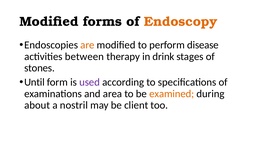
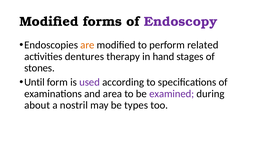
Endoscopy colour: orange -> purple
disease: disease -> related
between: between -> dentures
drink: drink -> hand
examined colour: orange -> purple
client: client -> types
